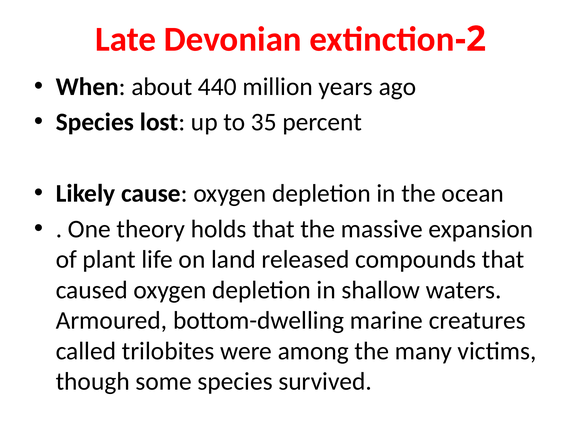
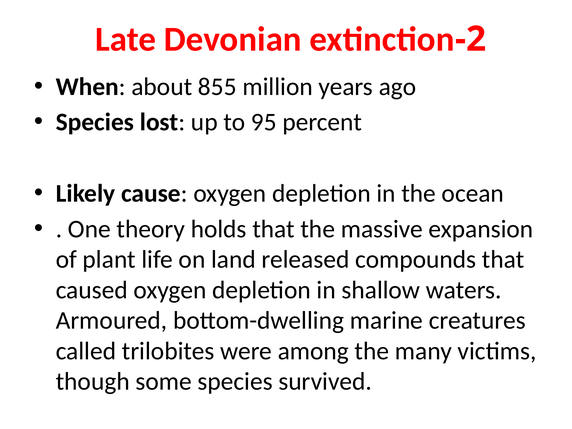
440: 440 -> 855
35: 35 -> 95
